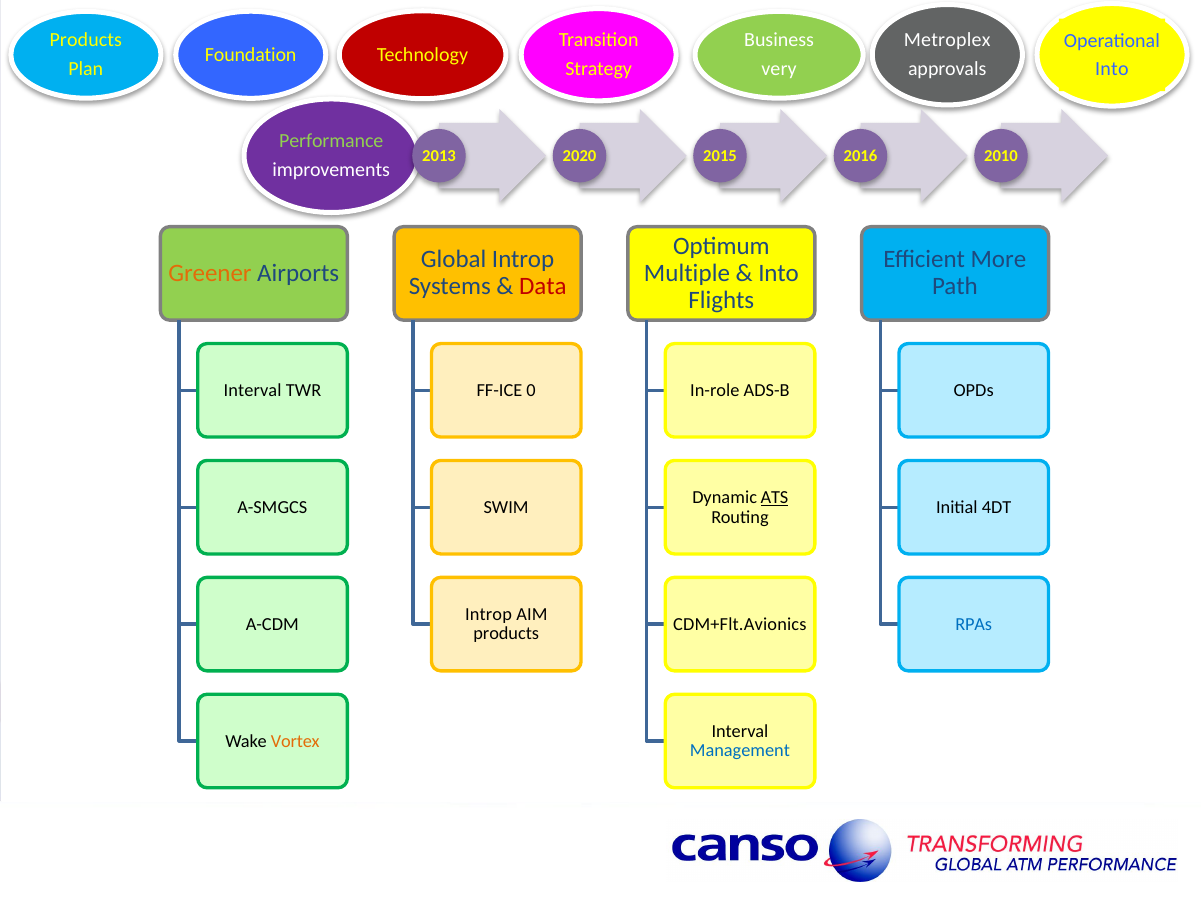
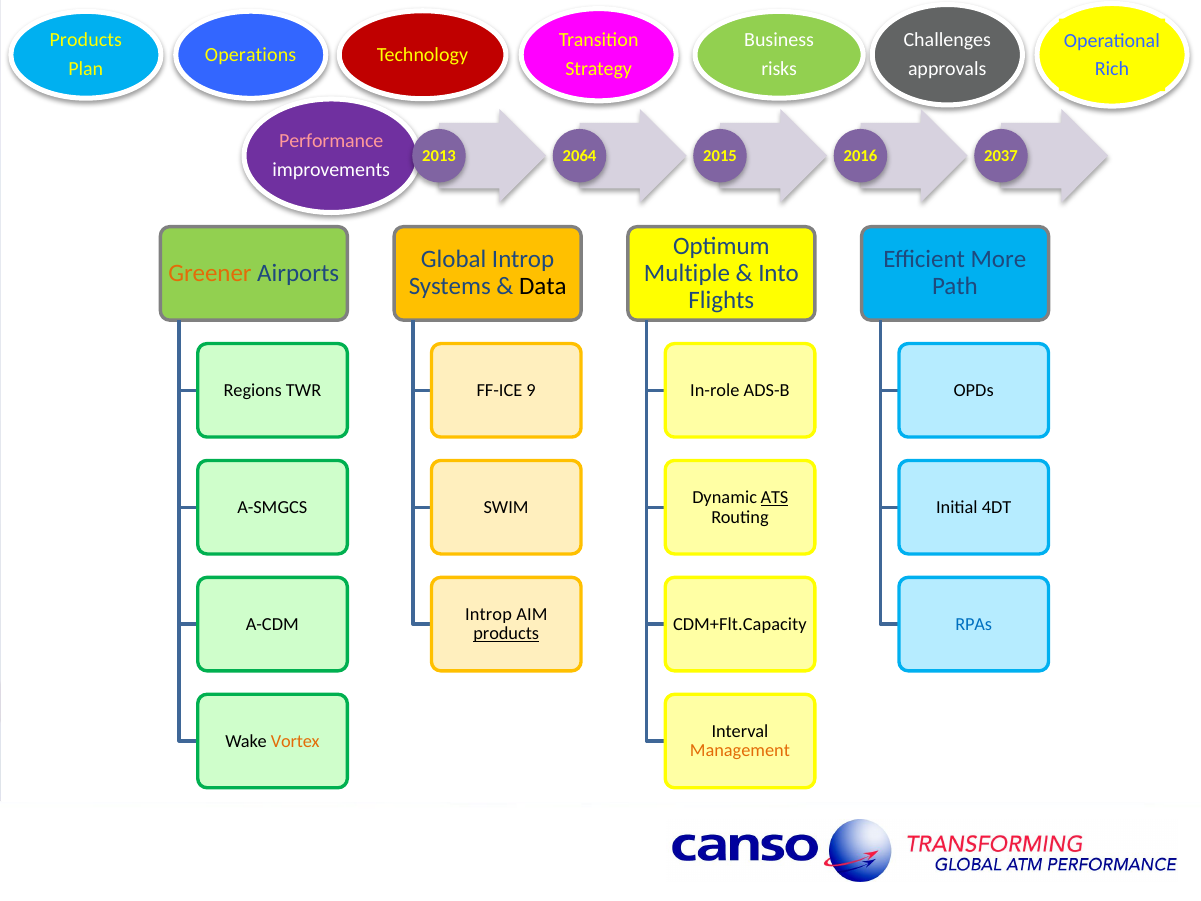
Metroplex: Metroplex -> Challenges
Foundation: Foundation -> Operations
very: very -> risks
Into at (1112, 69): Into -> Rich
Performance colour: light green -> pink
2020: 2020 -> 2064
2010: 2010 -> 2037
Data colour: red -> black
Interval at (253, 390): Interval -> Regions
0: 0 -> 9
CDM+Flt.Avionics: CDM+Flt.Avionics -> CDM+Flt.Capacity
products at (506, 634) underline: none -> present
Management colour: blue -> orange
